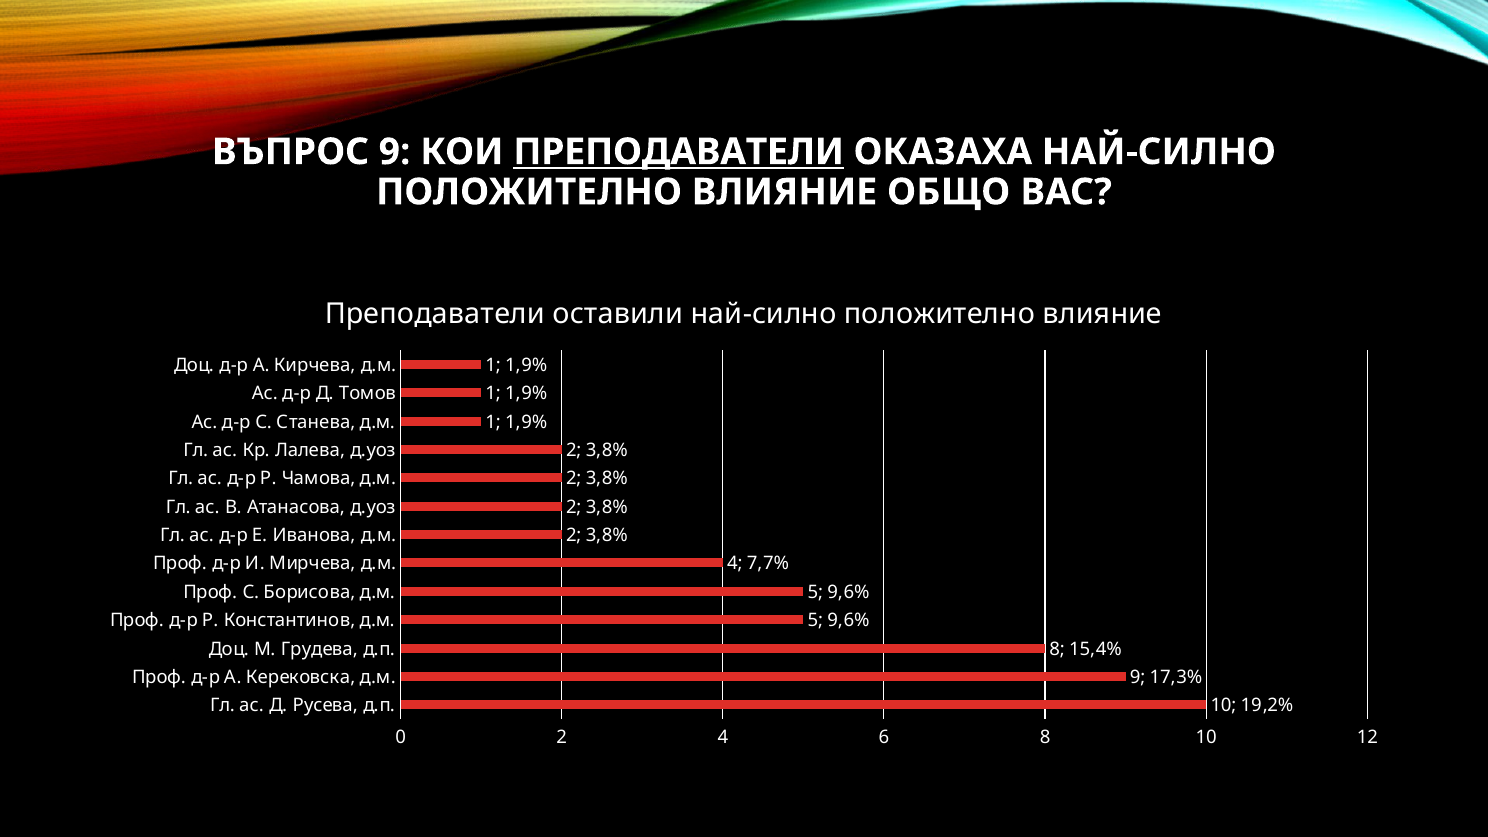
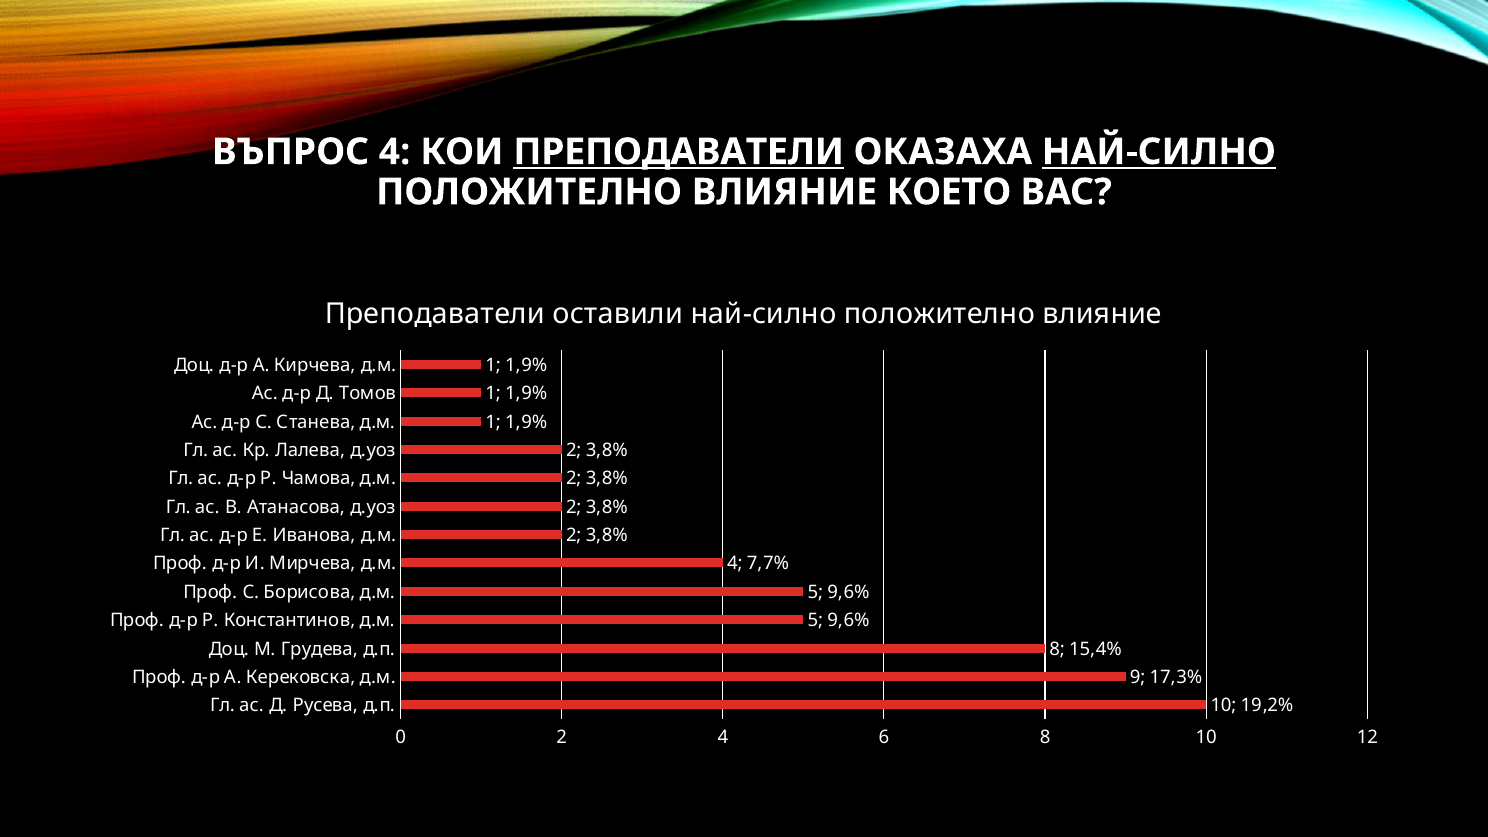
ВЪПРОС 9: 9 -> 4
НАЙ-СИЛНО at (1159, 152) underline: none -> present
ОБЩО: ОБЩО -> КОЕТО
